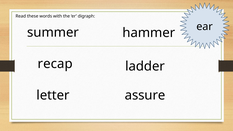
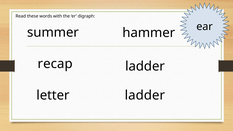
assure at (145, 95): assure -> ladder
